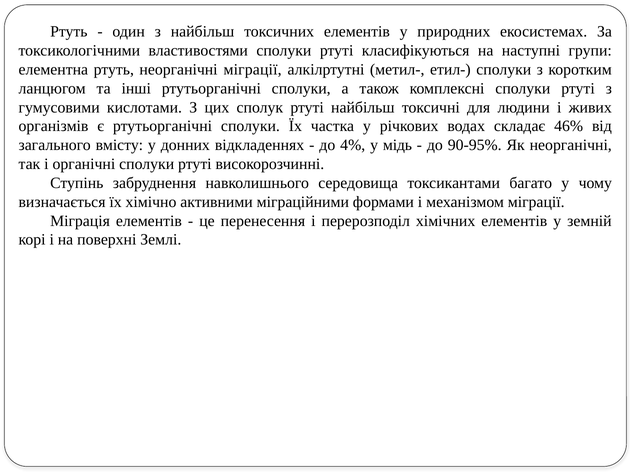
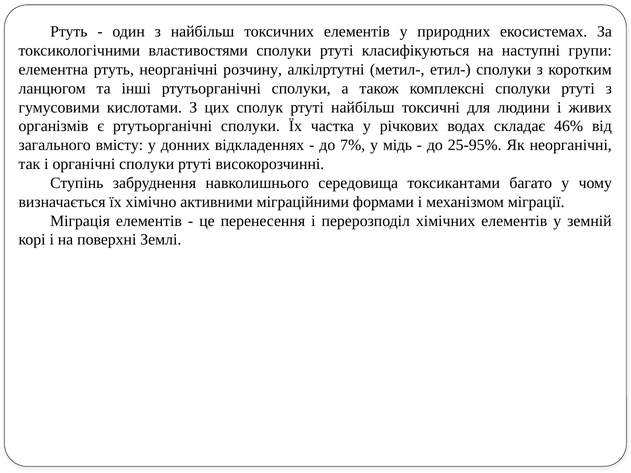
неорганічні міграції: міграції -> розчину
4%: 4% -> 7%
90-95%: 90-95% -> 25-95%
